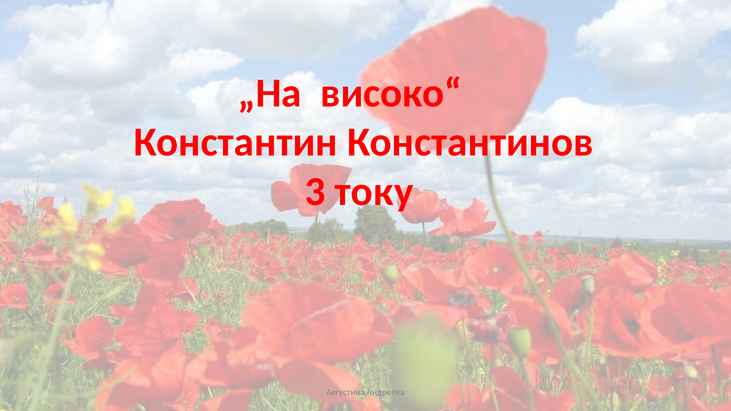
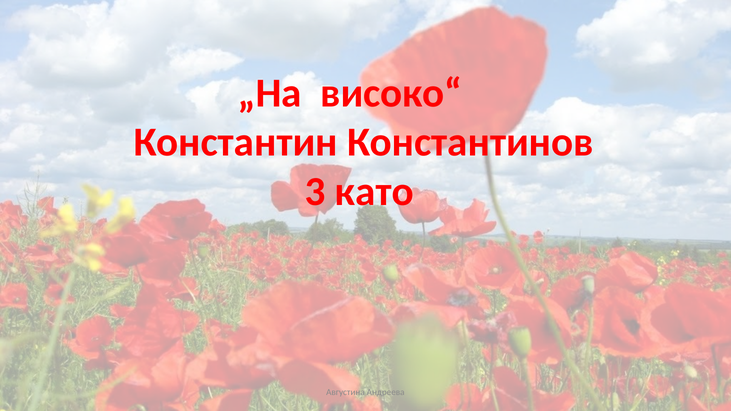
току: току -> като
